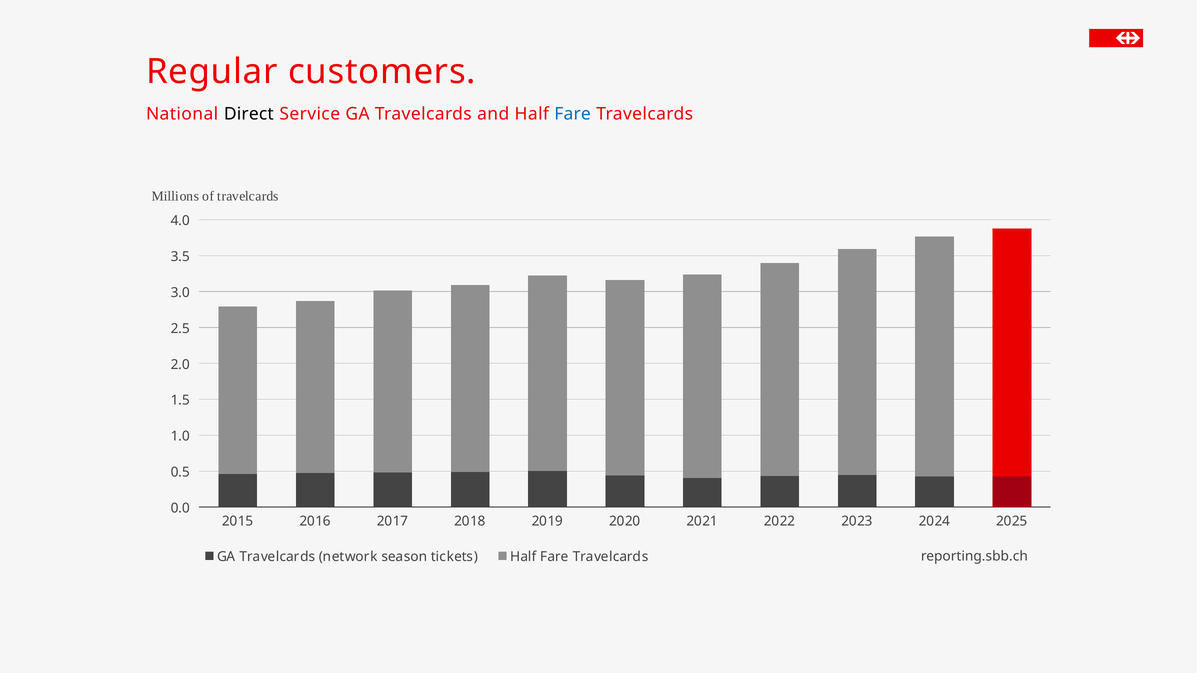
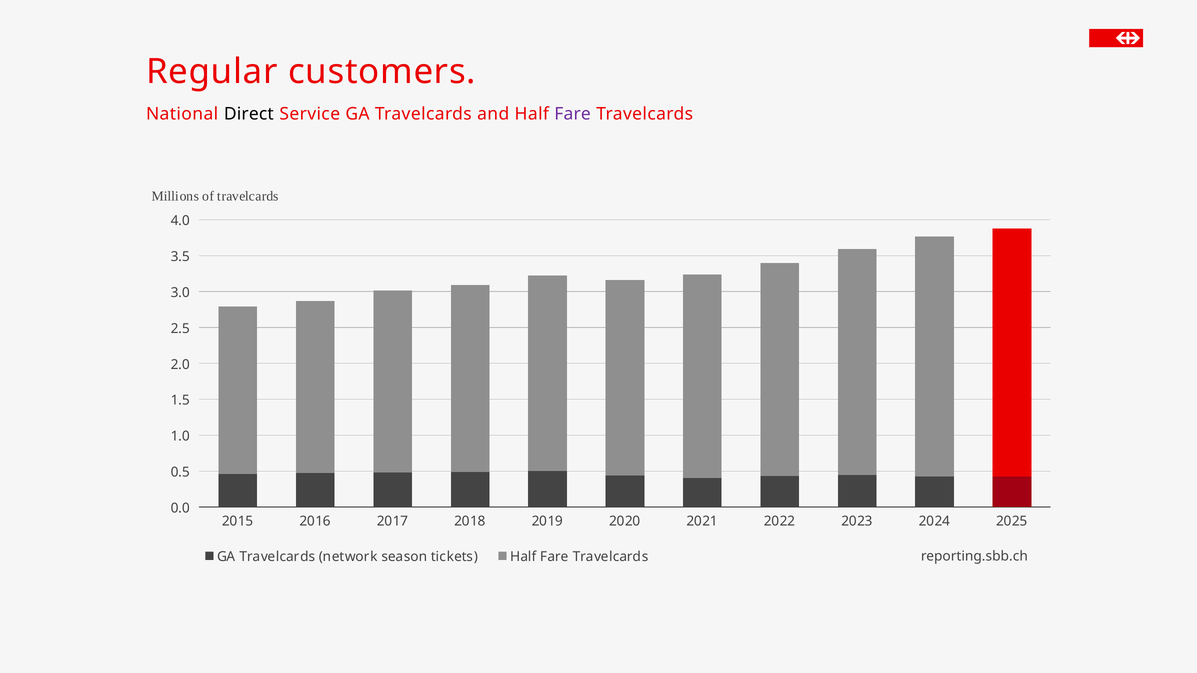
Fare at (573, 114) colour: blue -> purple
